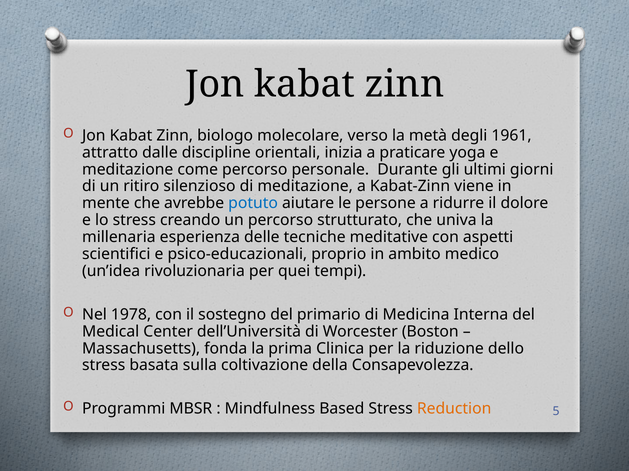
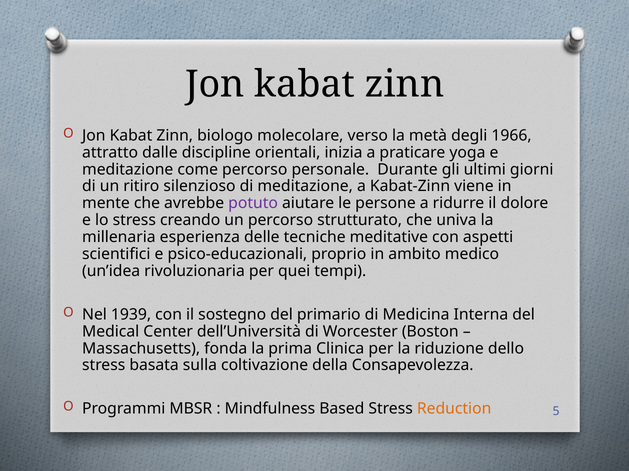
1961: 1961 -> 1966
potuto colour: blue -> purple
1978: 1978 -> 1939
